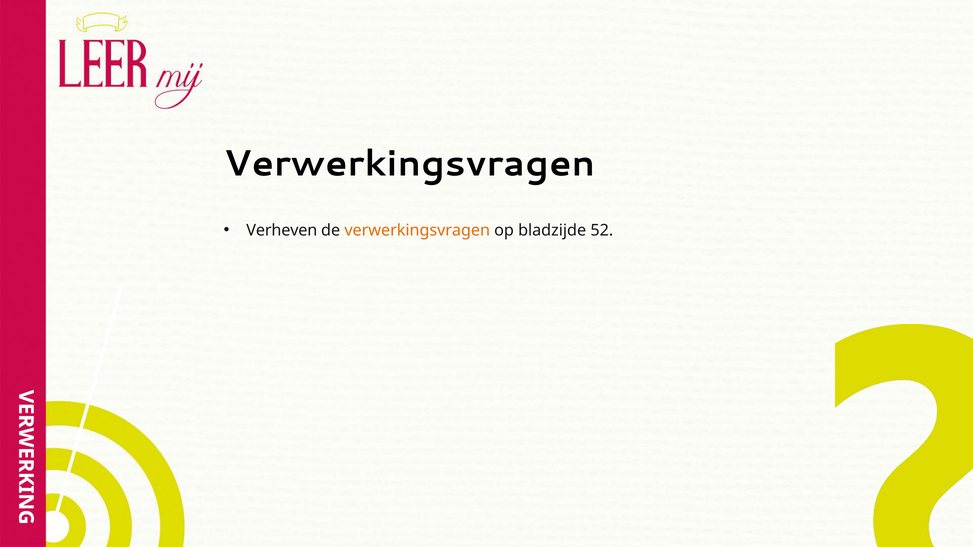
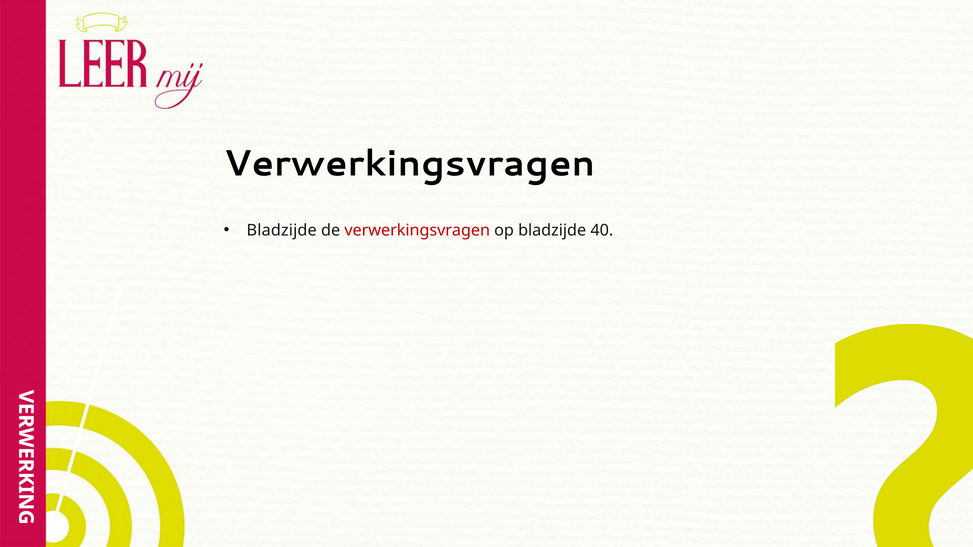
Verheven at (282, 230): Verheven -> Bladzijde
verwerkingsvragen at (417, 230) colour: orange -> red
52: 52 -> 40
